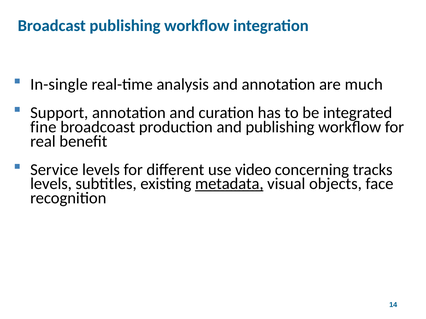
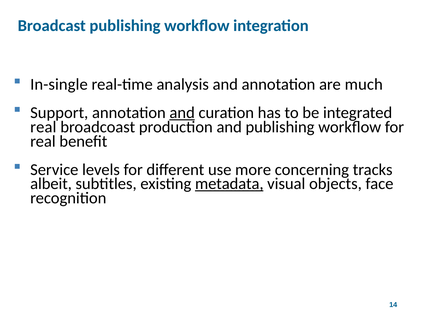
and at (182, 113) underline: none -> present
fine at (43, 127): fine -> real
video: video -> more
levels at (51, 184): levels -> albeit
